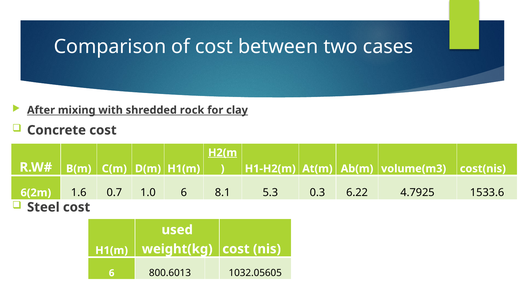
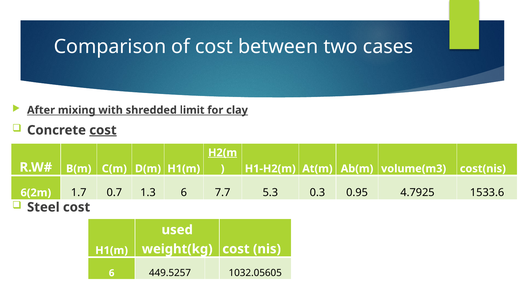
rock: rock -> limit
cost at (103, 130) underline: none -> present
1.6: 1.6 -> 1.7
1.0: 1.0 -> 1.3
8.1: 8.1 -> 7.7
6.22: 6.22 -> 0.95
800.6013: 800.6013 -> 449.5257
